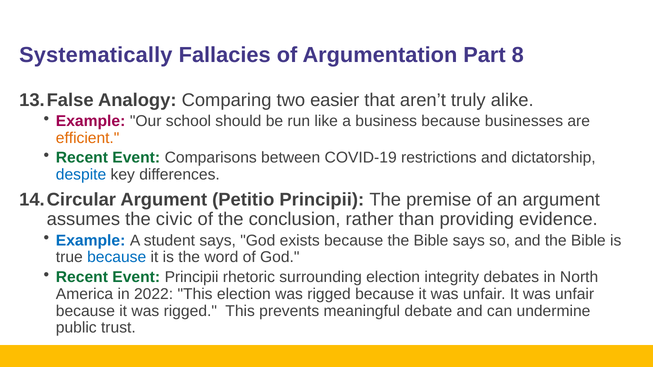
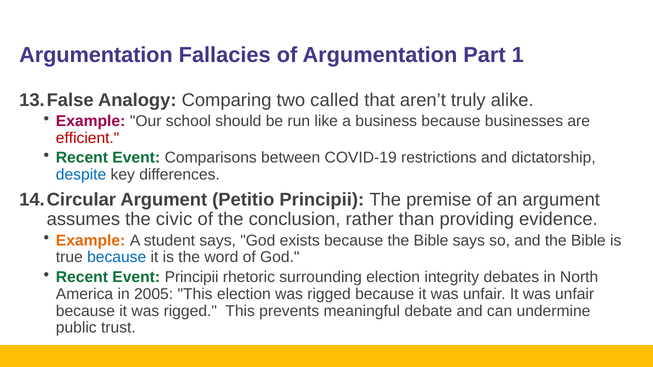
Systematically at (96, 55): Systematically -> Argumentation
8: 8 -> 1
easier: easier -> called
efficient colour: orange -> red
Example at (91, 241) colour: blue -> orange
2022: 2022 -> 2005
